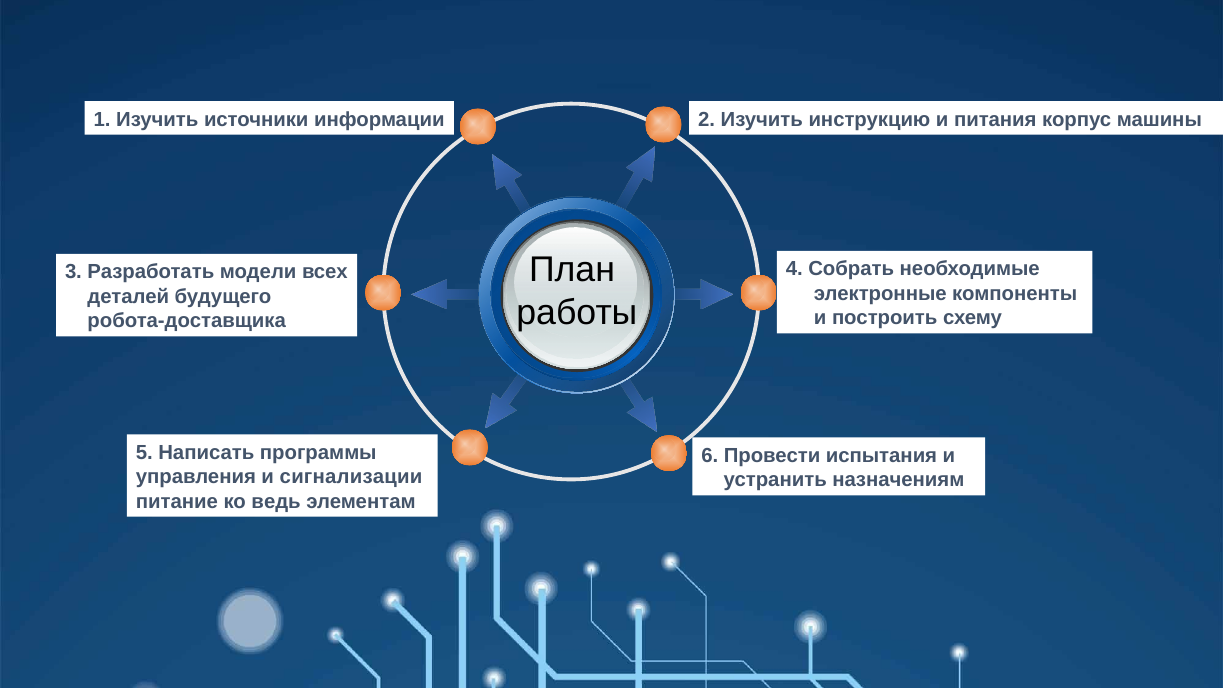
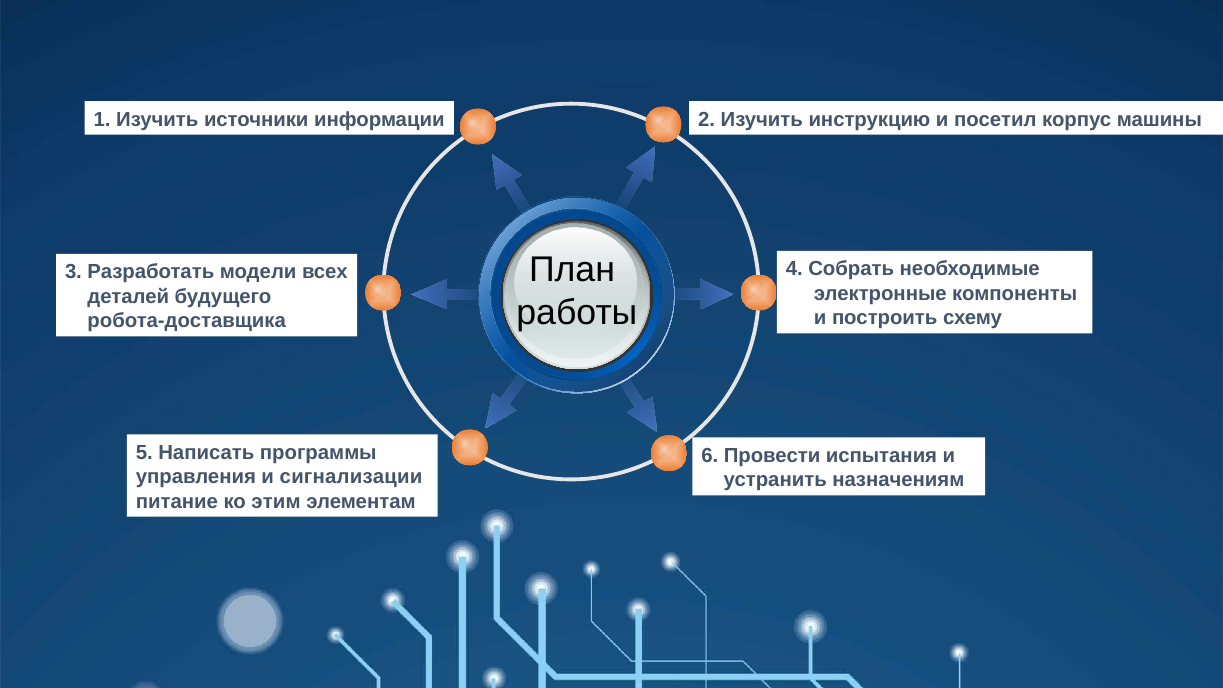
питания: питания -> посетил
ведь: ведь -> этим
